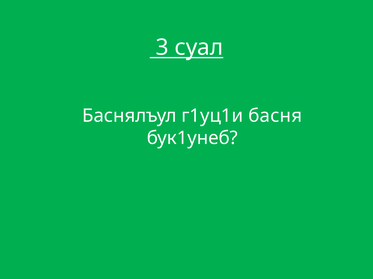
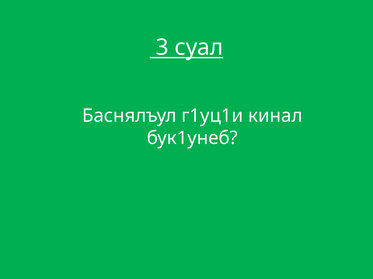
басня: басня -> кинал
